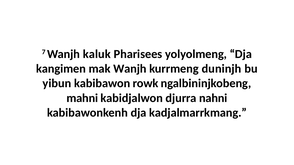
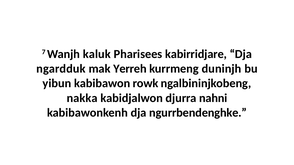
yolyolmeng: yolyolmeng -> kabirridjare
kangimen: kangimen -> ngardduk
mak Wanjh: Wanjh -> Yerreh
mahni: mahni -> nakka
kadjalmarrkmang: kadjalmarrkmang -> ngurrbendenghke
